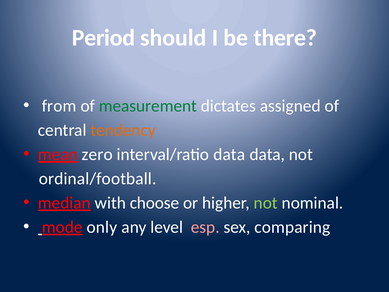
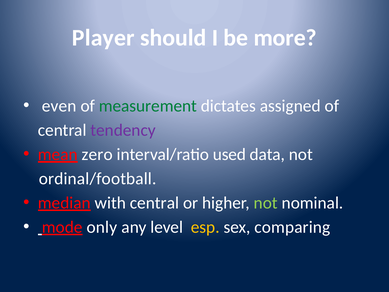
Period: Period -> Player
there: there -> more
from: from -> even
tendency colour: orange -> purple
interval/ratio data: data -> used
with choose: choose -> central
esp colour: pink -> yellow
